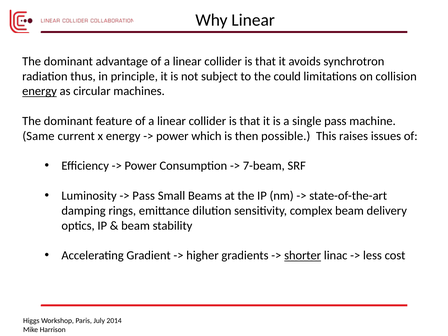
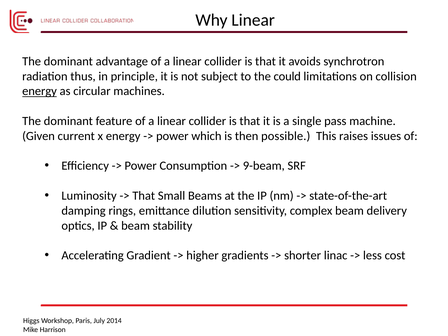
Same: Same -> Given
7-beam: 7-beam -> 9-beam
Pass at (144, 196): Pass -> That
shorter underline: present -> none
